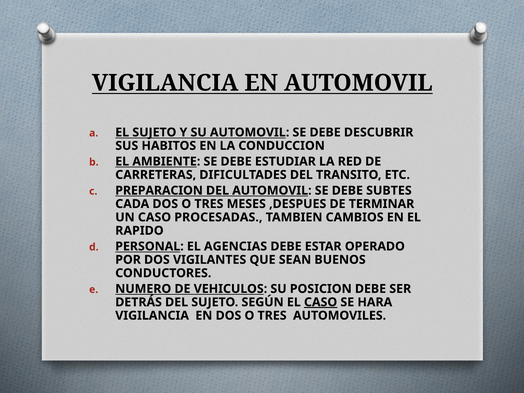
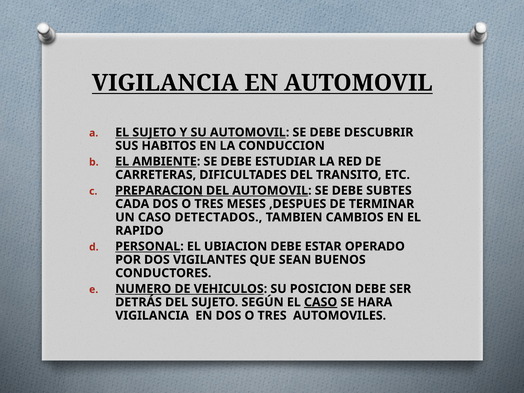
PREPARACION underline: none -> present
PROCESADAS: PROCESADAS -> DETECTADOS
AGENCIAS: AGENCIAS -> UBIACION
